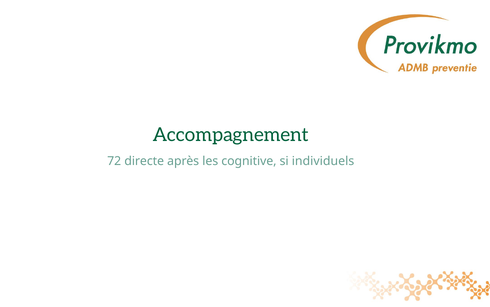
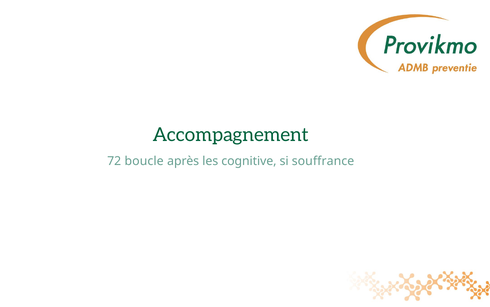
directe: directe -> boucle
individuels: individuels -> souffrance
